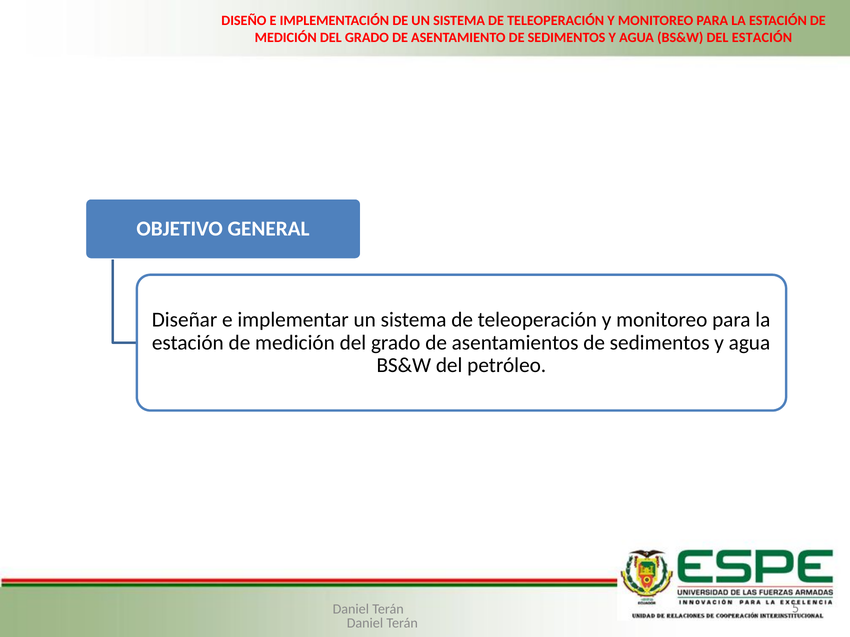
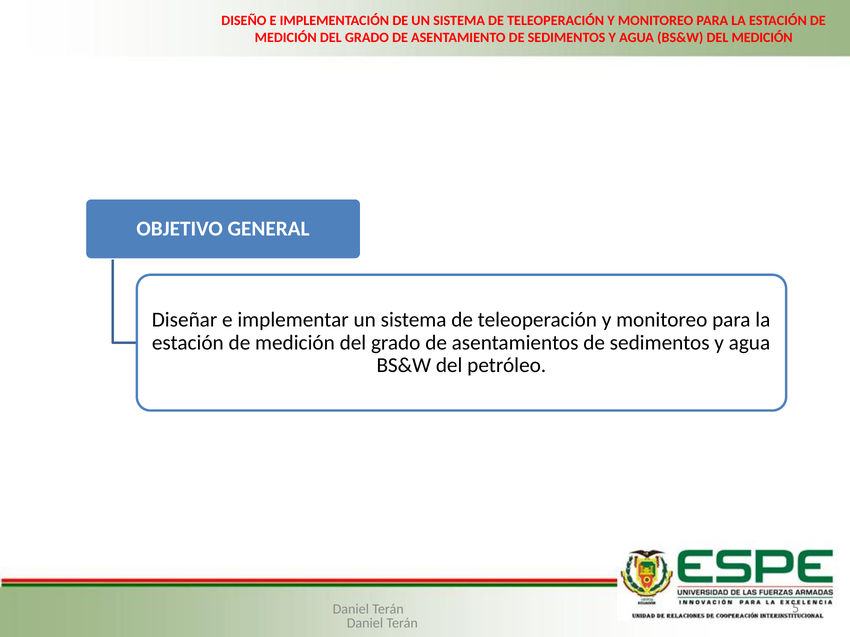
DEL ESTACIÓN: ESTACIÓN -> MEDICIÓN
